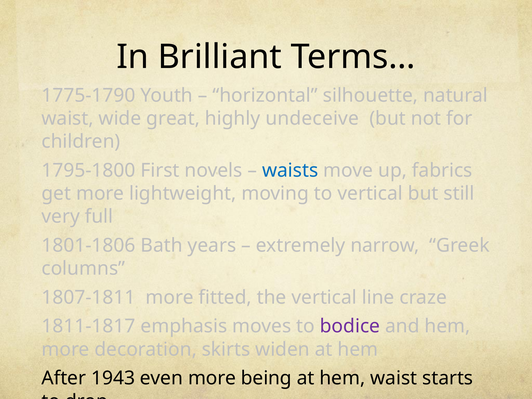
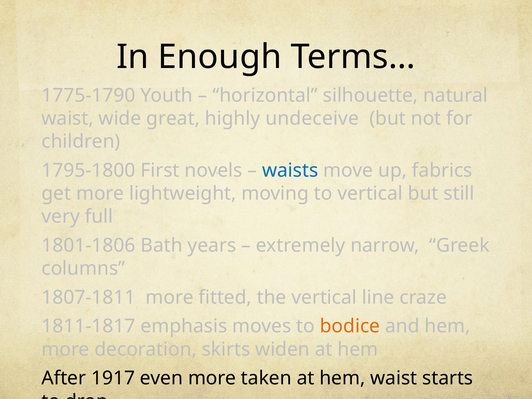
Brilliant: Brilliant -> Enough
bodice colour: purple -> orange
1943: 1943 -> 1917
being: being -> taken
